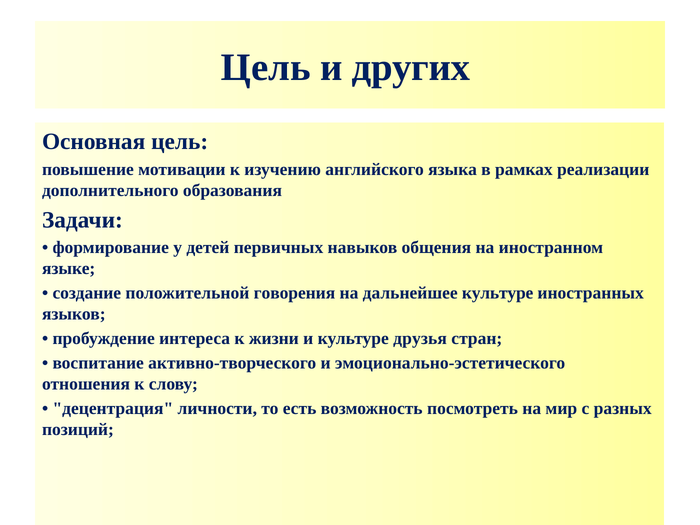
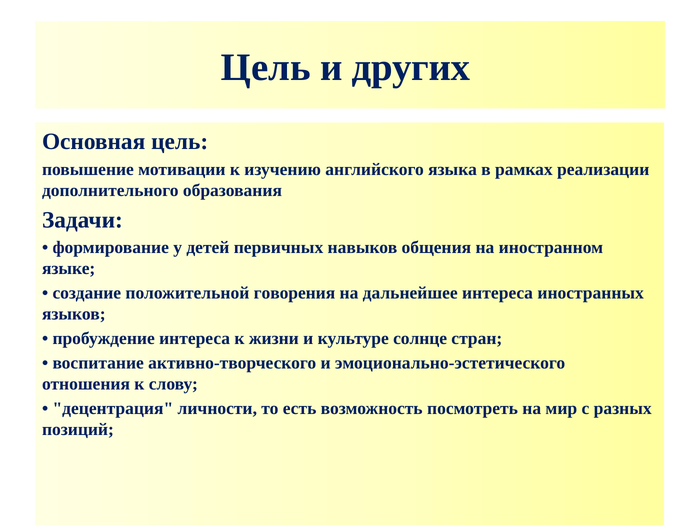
дальнейшее культуре: культуре -> интереса
друзья: друзья -> солнце
